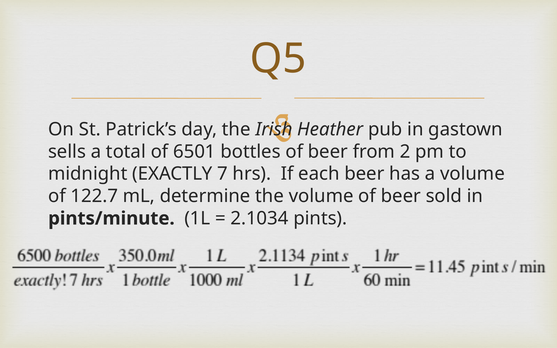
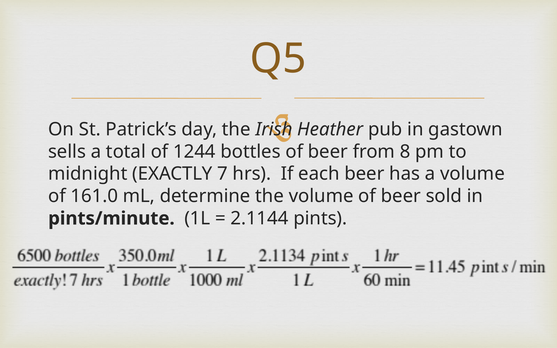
6501: 6501 -> 1244
2: 2 -> 8
122.7: 122.7 -> 161.0
2.1034: 2.1034 -> 2.1144
